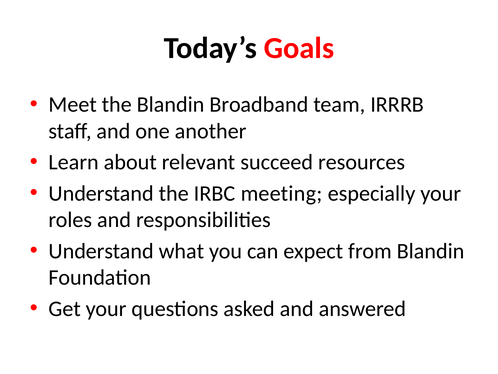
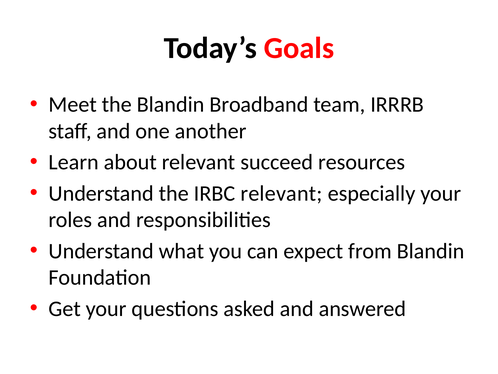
IRBC meeting: meeting -> relevant
